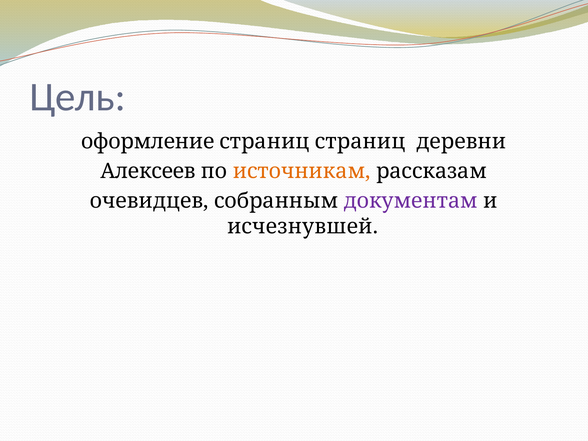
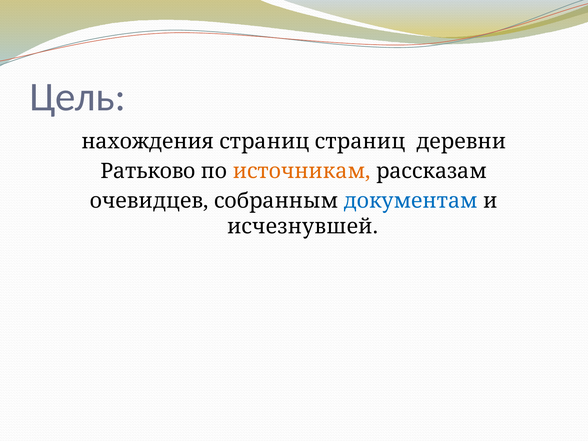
оформление: оформление -> нахождения
Алексеев: Алексеев -> Ратьково
документам colour: purple -> blue
